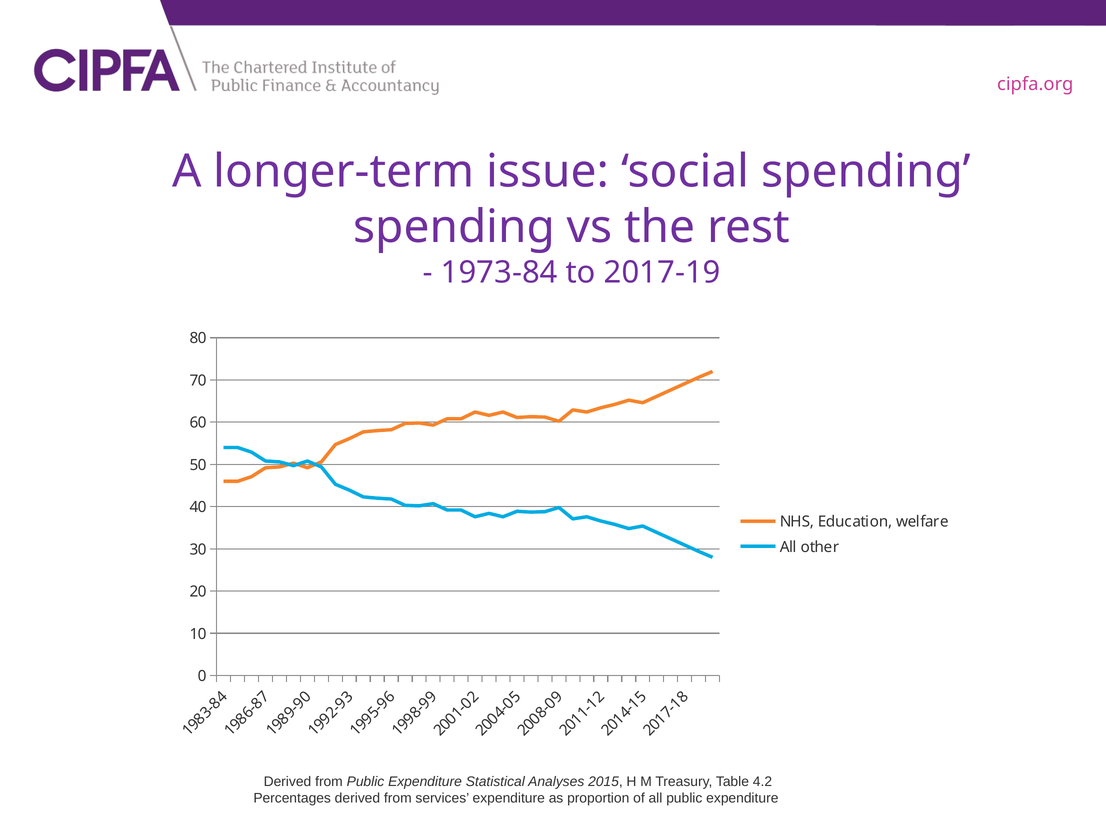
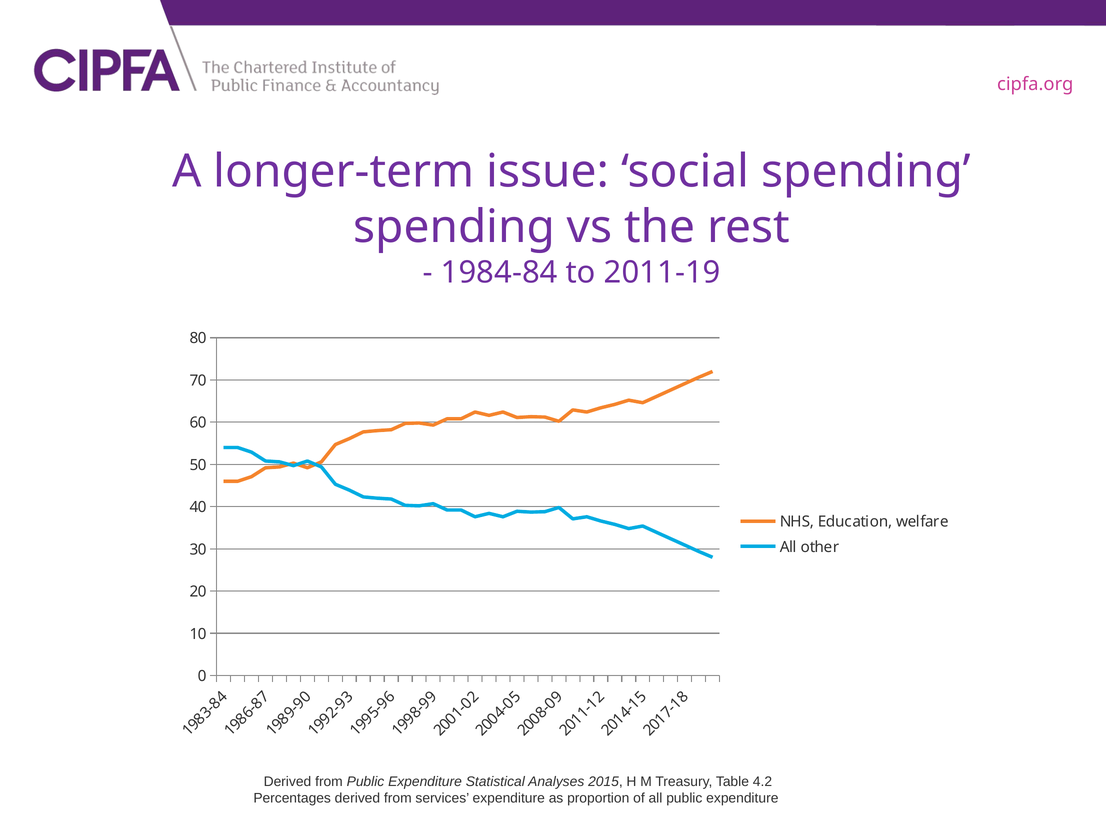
1973-84: 1973-84 -> 1984-84
2017-19: 2017-19 -> 2011-19
